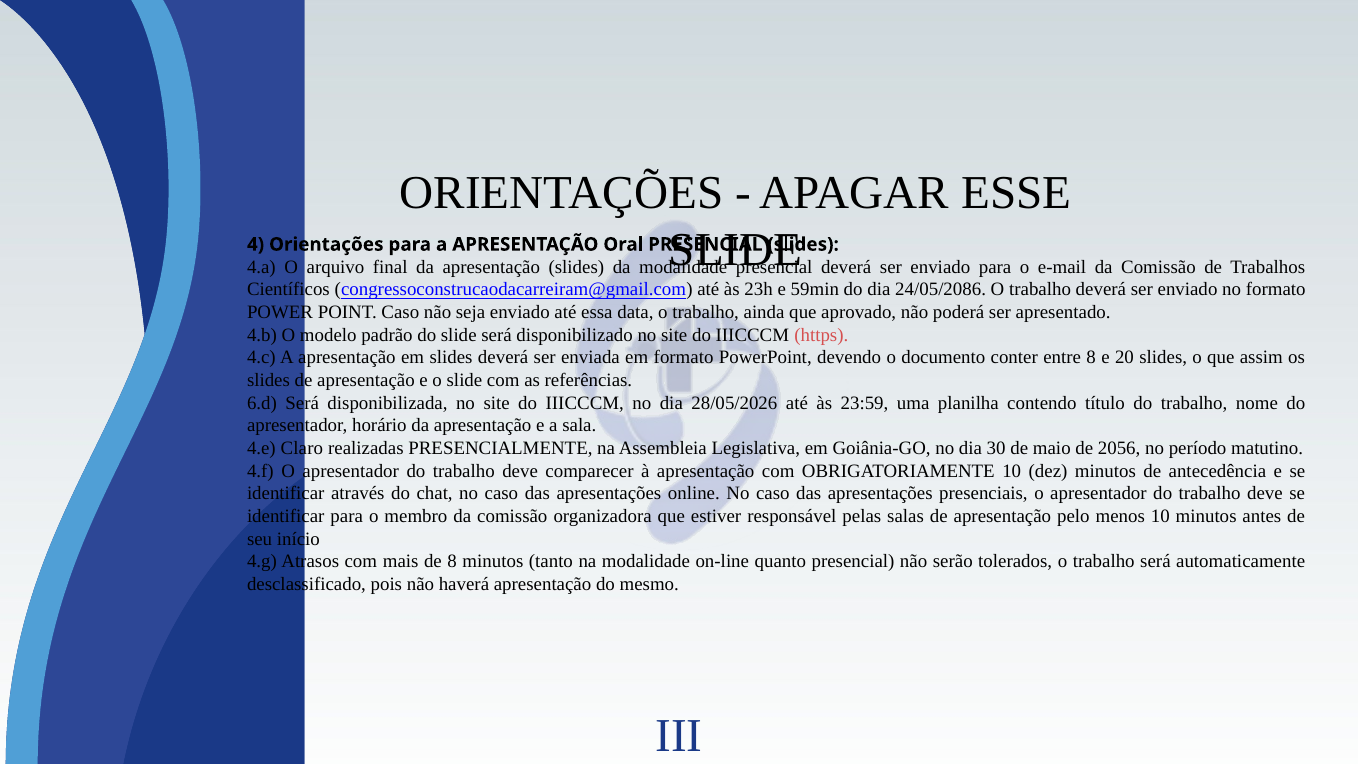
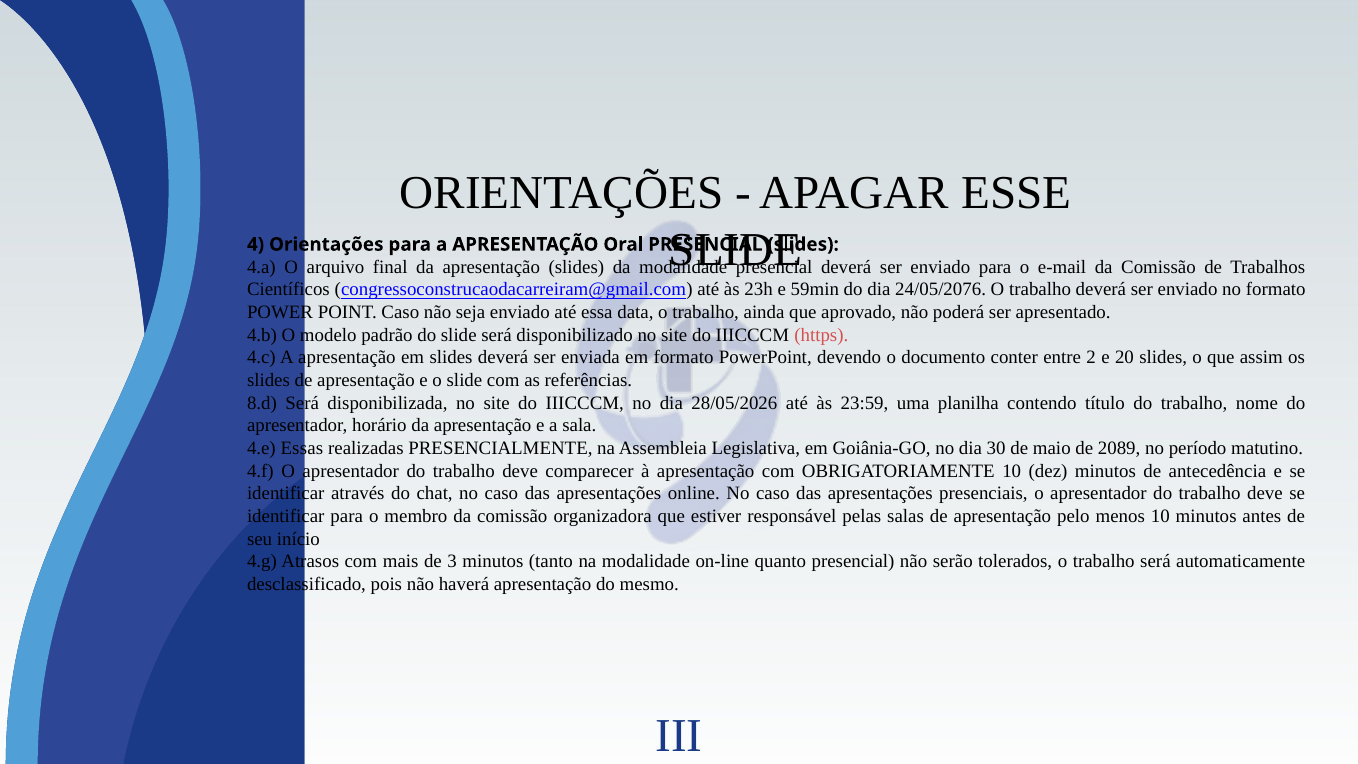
24/05/2086: 24/05/2086 -> 24/05/2076
entre 8: 8 -> 2
6.d: 6.d -> 8.d
Claro: Claro -> Essas
2056: 2056 -> 2089
de 8: 8 -> 3
